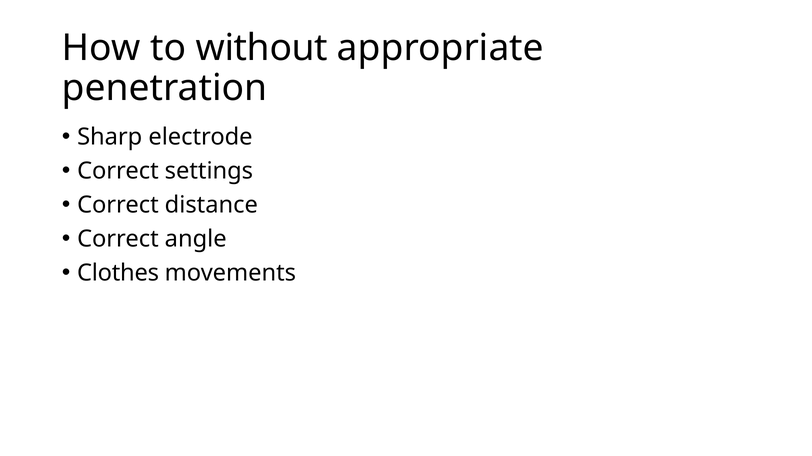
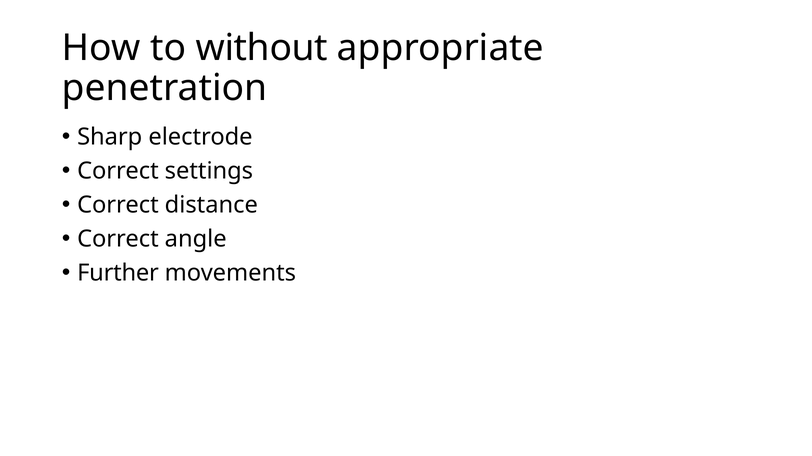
Clothes: Clothes -> Further
